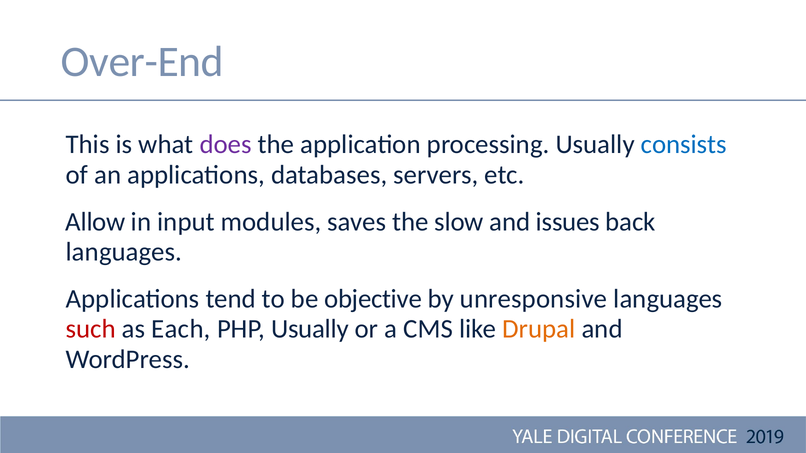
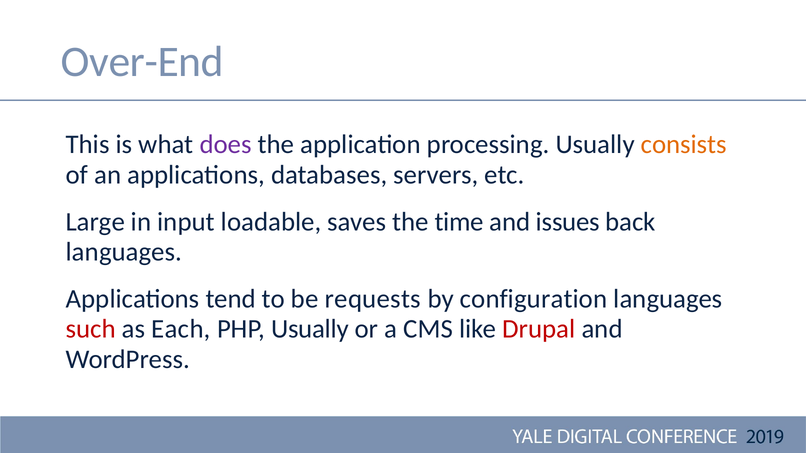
consists colour: blue -> orange
Allow: Allow -> Large
modules: modules -> loadable
slow: slow -> time
objective: objective -> requests
unresponsive: unresponsive -> configuration
Drupal colour: orange -> red
